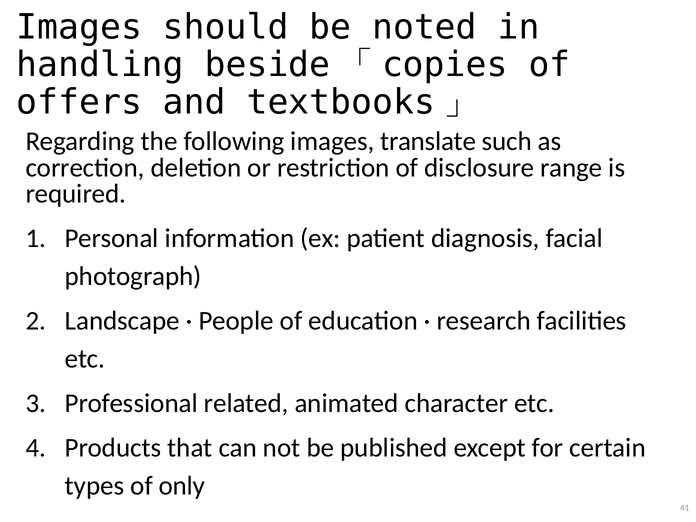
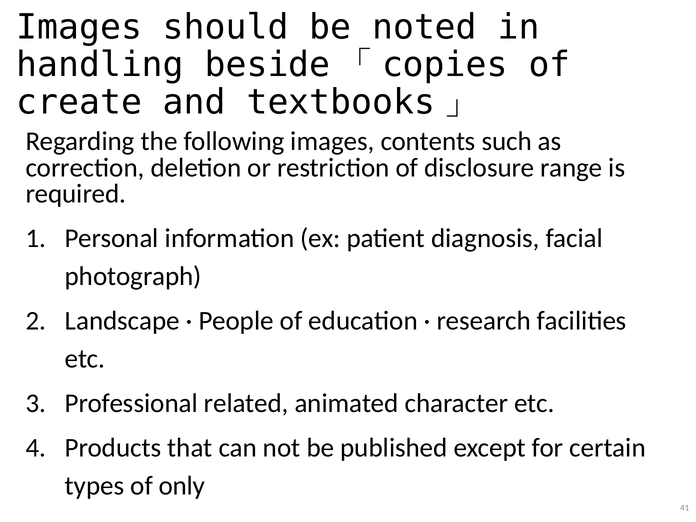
offers: offers -> create
translate: translate -> contents
